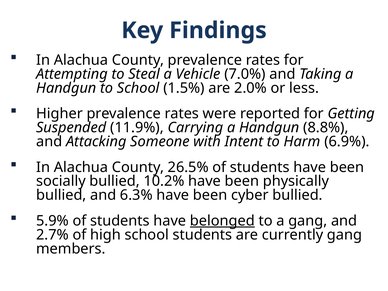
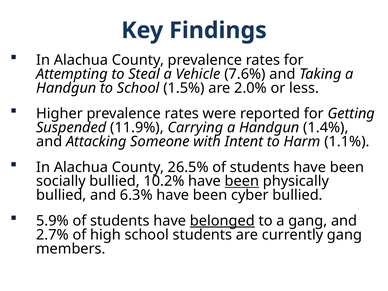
7.0%: 7.0% -> 7.6%
8.8%: 8.8% -> 1.4%
6.9%: 6.9% -> 1.1%
been at (242, 181) underline: none -> present
